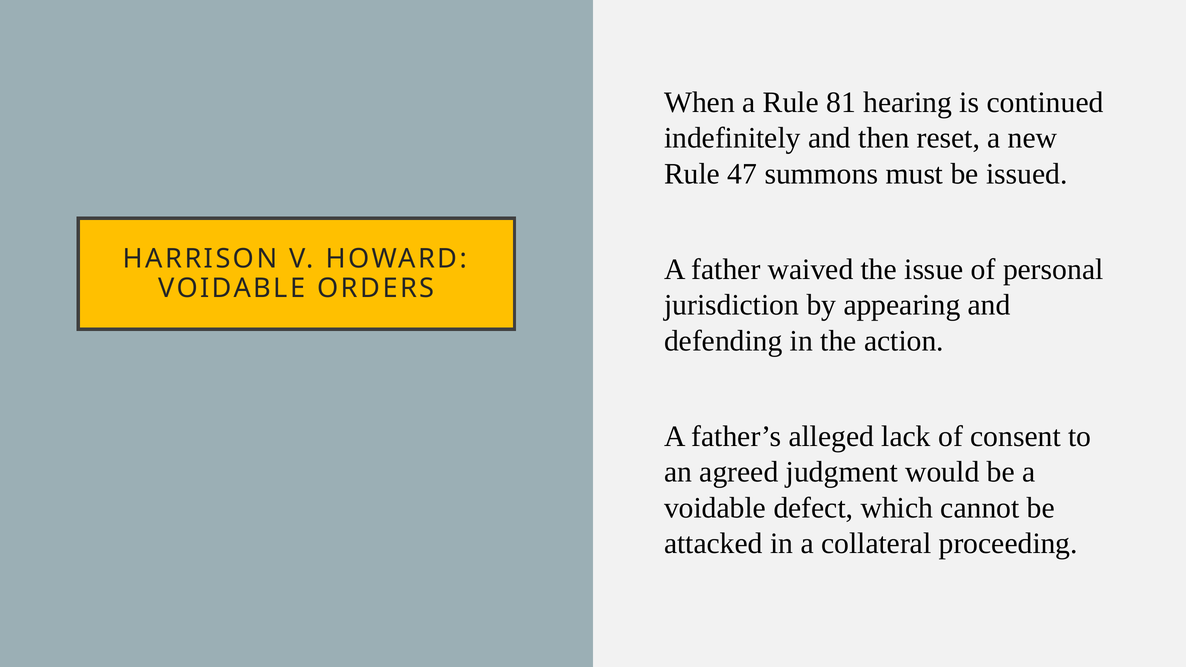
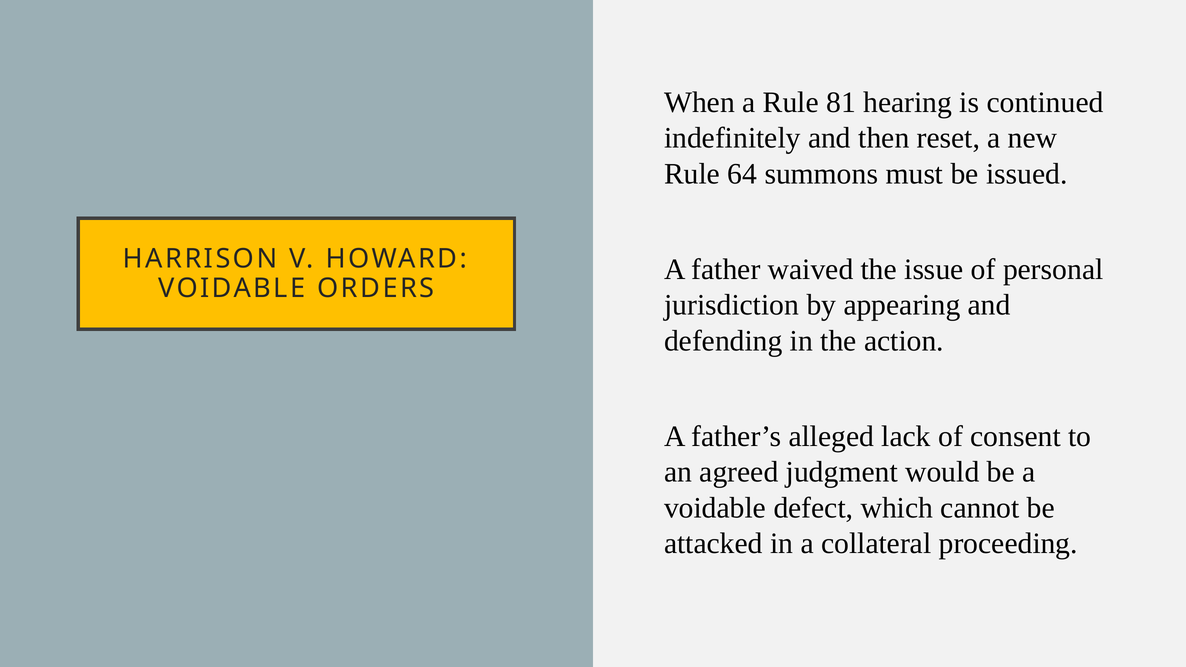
47: 47 -> 64
